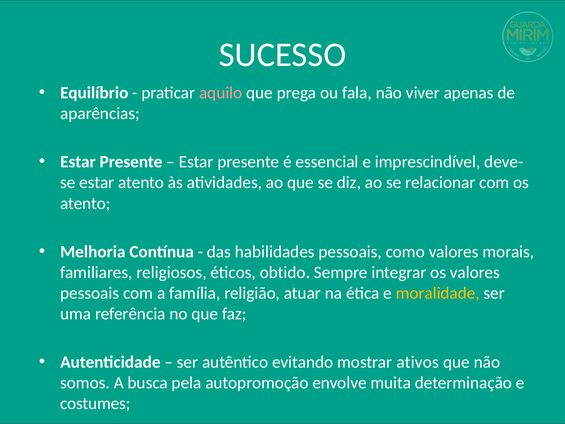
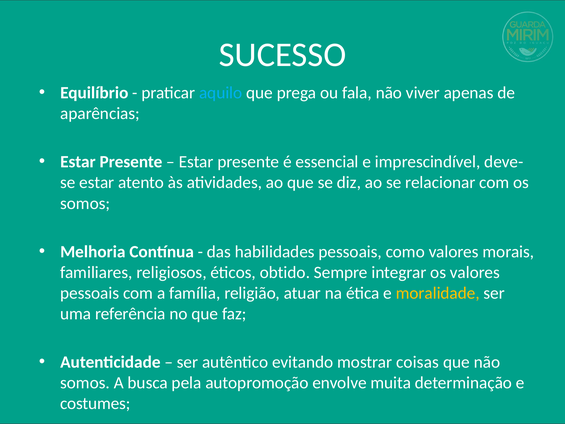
aquilo colour: pink -> light blue
atento at (85, 203): atento -> somos
ativos: ativos -> coisas
